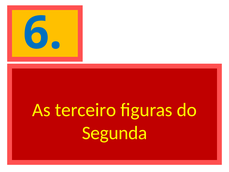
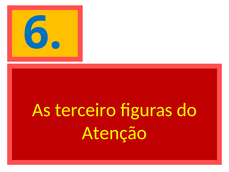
Segunda: Segunda -> Atenção
